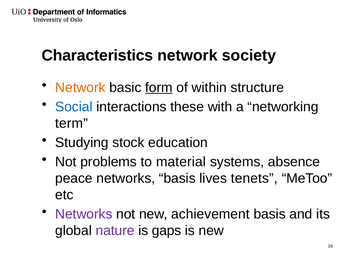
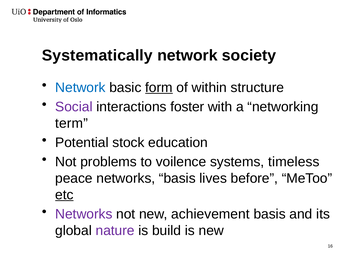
Characteristics: Characteristics -> Systematically
Network at (80, 88) colour: orange -> blue
Social colour: blue -> purple
these: these -> foster
Studying: Studying -> Potential
material: material -> voilence
absence: absence -> timeless
tenets: tenets -> before
etc underline: none -> present
gaps: gaps -> build
